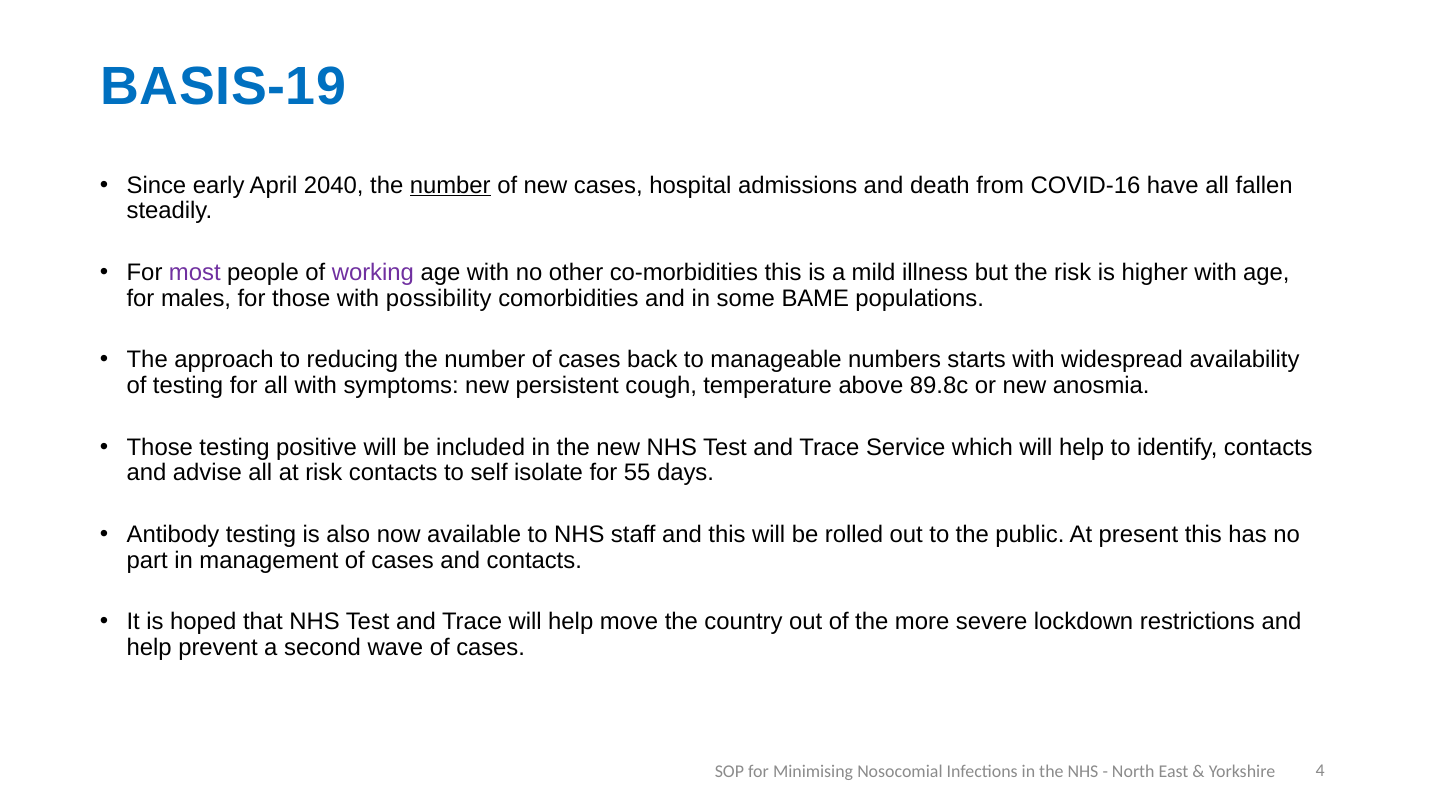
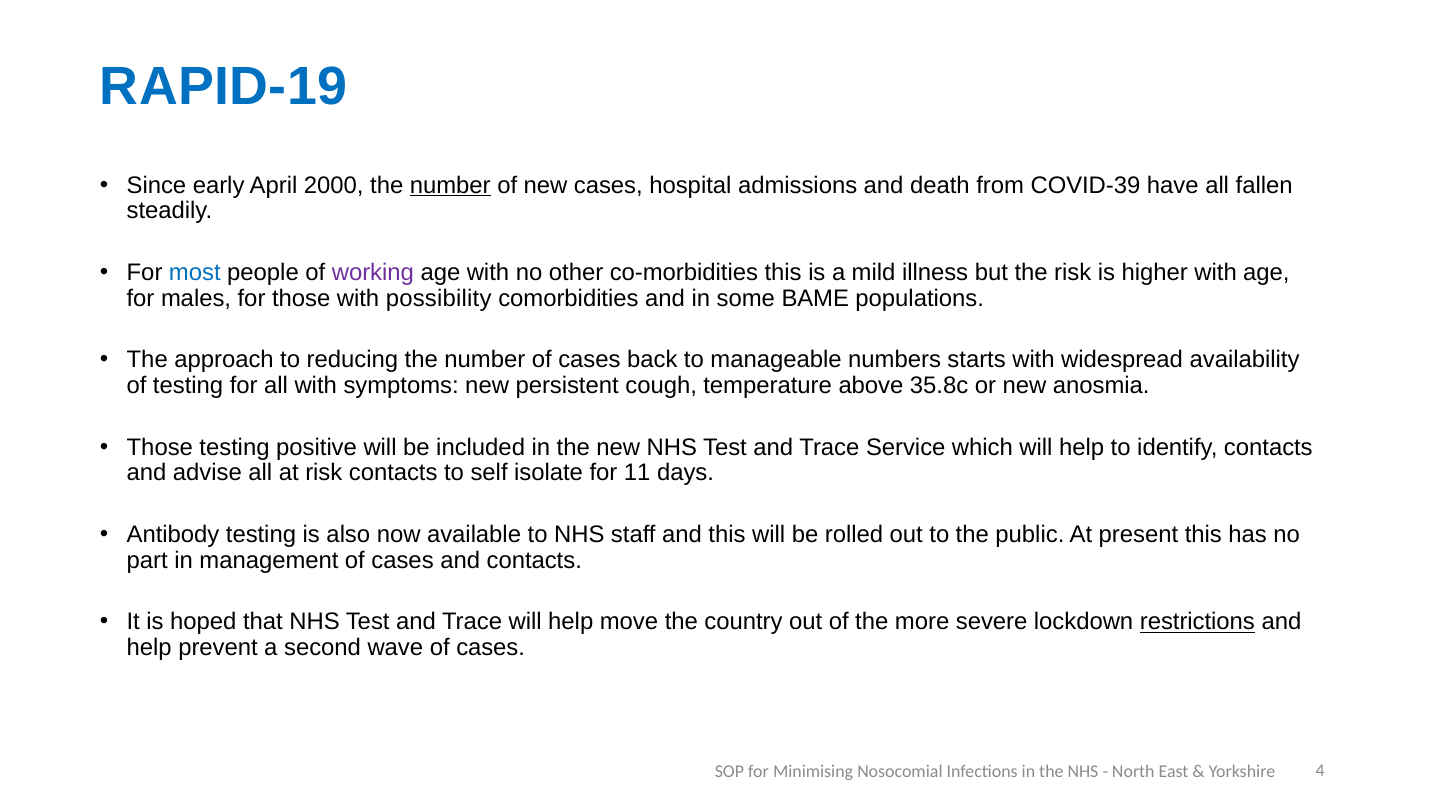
BASIS-19: BASIS-19 -> RAPID-19
2040: 2040 -> 2000
COVID-16: COVID-16 -> COVID-39
most colour: purple -> blue
89.8c: 89.8c -> 35.8c
55: 55 -> 11
restrictions underline: none -> present
